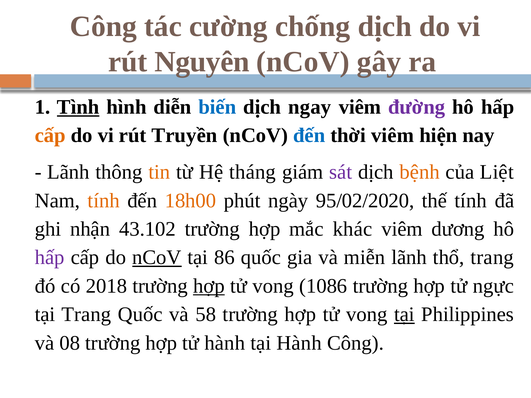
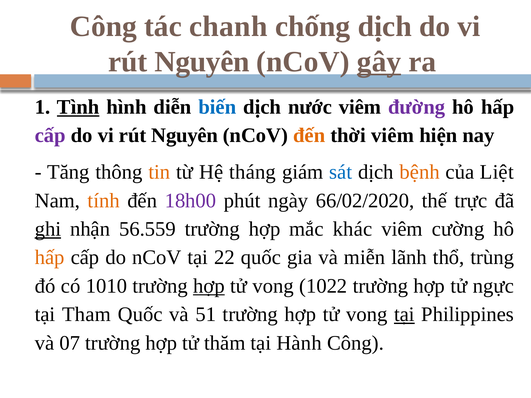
cường: cường -> chanh
gây underline: none -> present
ngay: ngay -> nước
cấp at (50, 136) colour: orange -> purple
Truyền at (184, 136): Truyền -> Nguyên
đến at (309, 136) colour: blue -> orange
Lãnh at (68, 172): Lãnh -> Tăng
sát colour: purple -> blue
18h00 colour: orange -> purple
95/02/2020: 95/02/2020 -> 66/02/2020
thế tính: tính -> trực
ghi underline: none -> present
43.102: 43.102 -> 56.559
dương: dương -> cường
hấp at (50, 258) colour: purple -> orange
nCoV at (157, 258) underline: present -> none
86: 86 -> 22
thổ trang: trang -> trùng
2018: 2018 -> 1010
1086: 1086 -> 1022
tại Trang: Trang -> Tham
58: 58 -> 51
08: 08 -> 07
tử hành: hành -> thăm
